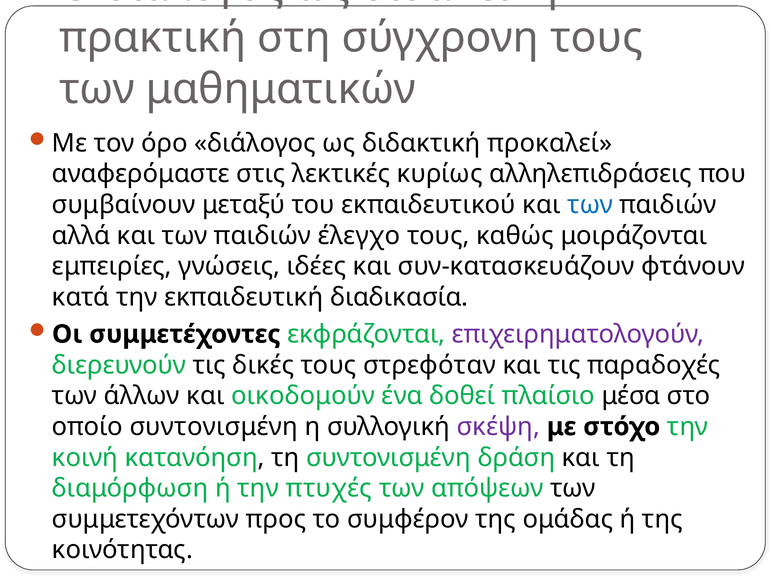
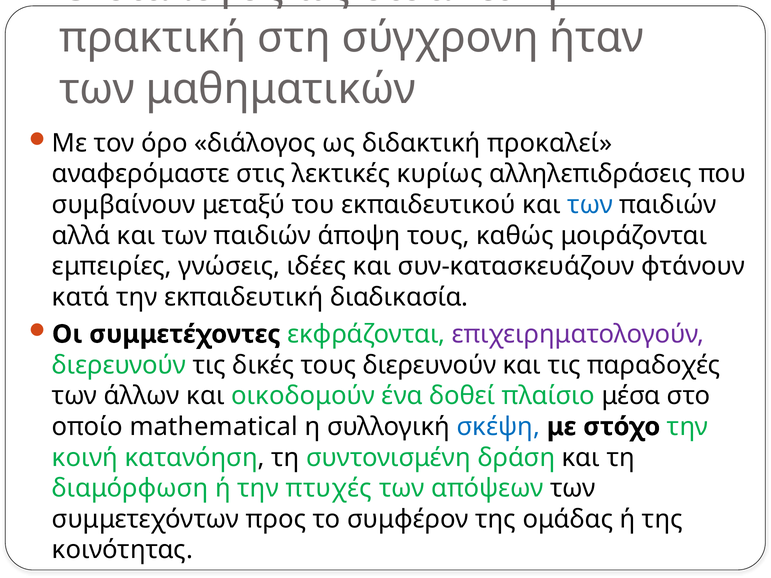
σύγχρονη τους: τους -> ήταν
έλεγχο: έλεγχο -> άποψη
τους στρεφόταν: στρεφόταν -> διερευνούν
οποίο συντονισμένη: συντονισμένη -> mathematical
σκέψη colour: purple -> blue
